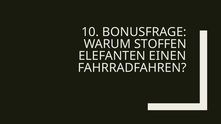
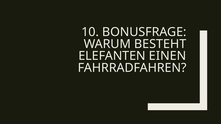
STOFFEN: STOFFEN -> BESTEHT
